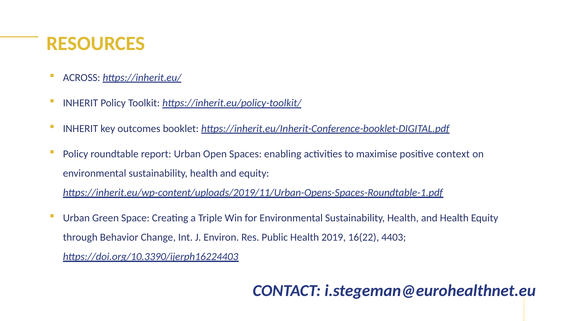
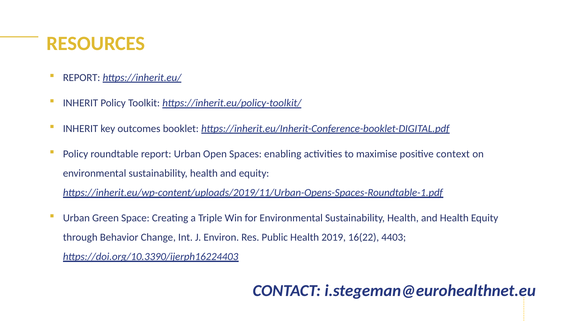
ACROSS at (82, 78): ACROSS -> REPORT
